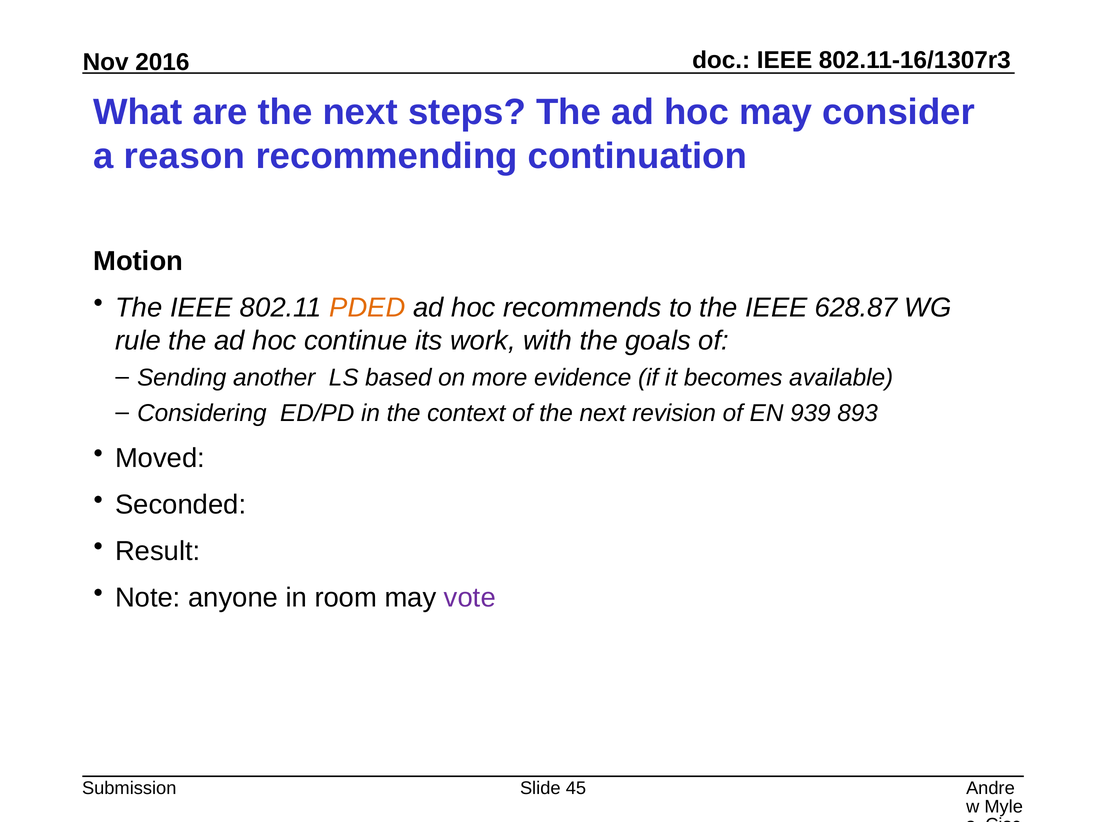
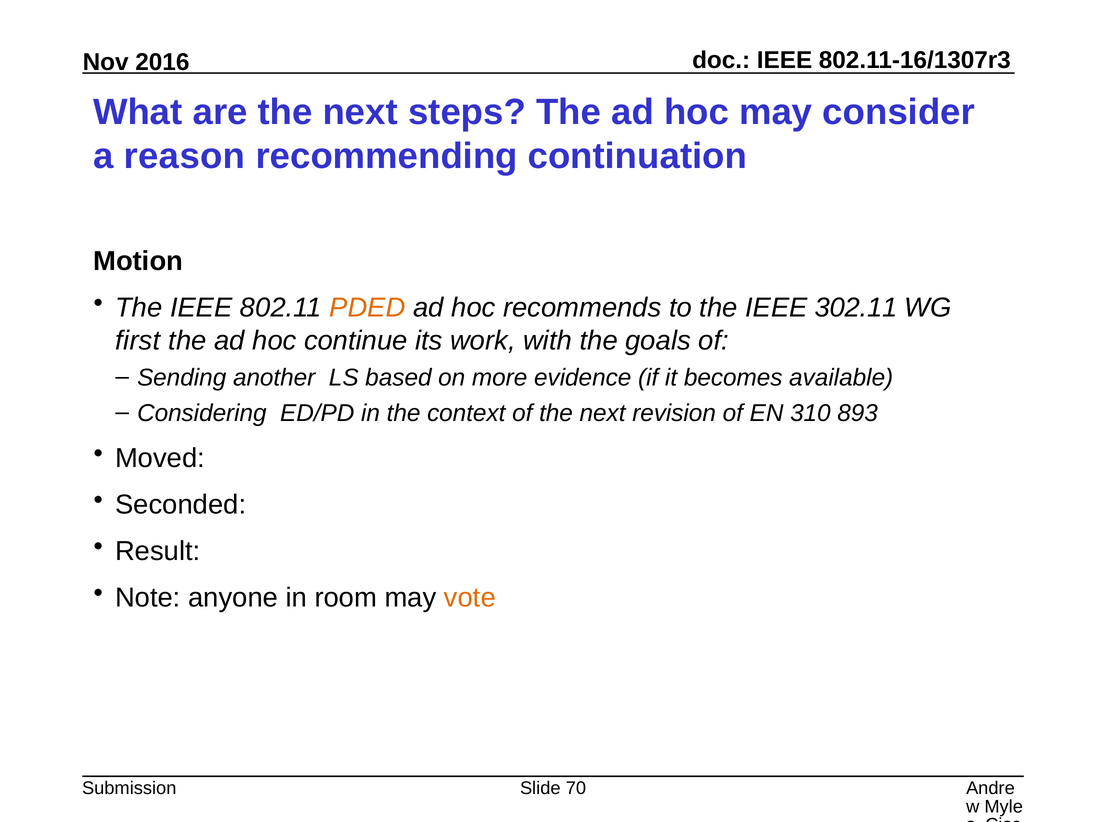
628.87: 628.87 -> 302.11
rule: rule -> first
939: 939 -> 310
vote colour: purple -> orange
45: 45 -> 70
